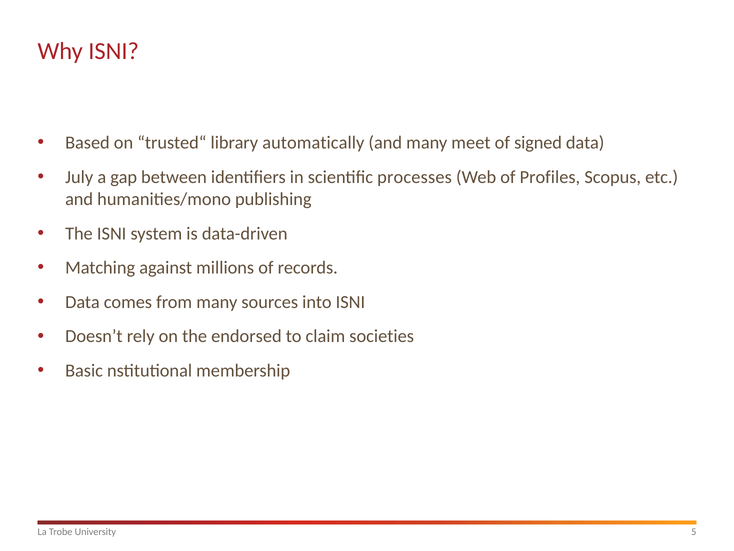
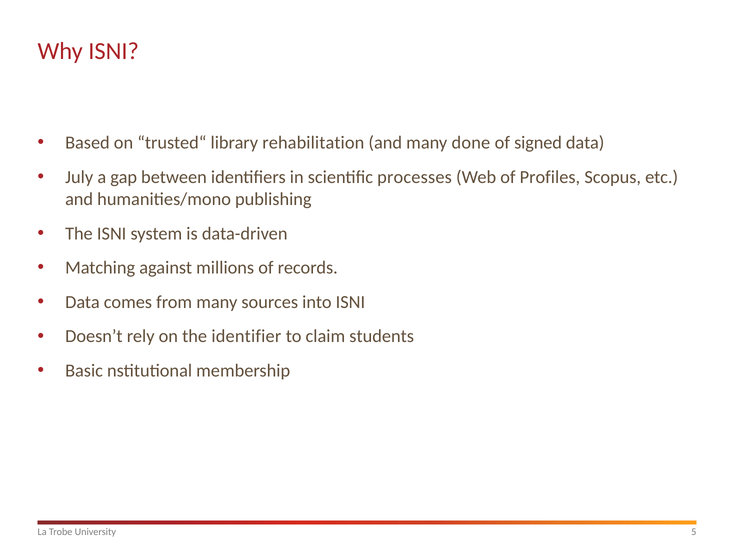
automatically: automatically -> rehabilitation
meet: meet -> done
endorsed: endorsed -> identifier
societies: societies -> students
